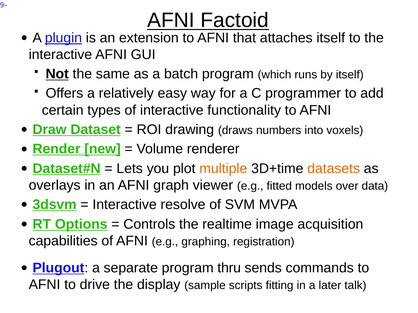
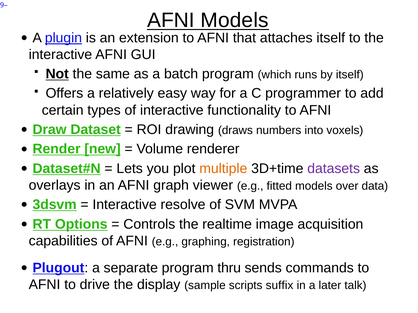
AFNI Factoid: Factoid -> Models
datasets colour: orange -> purple
fitting: fitting -> suffix
